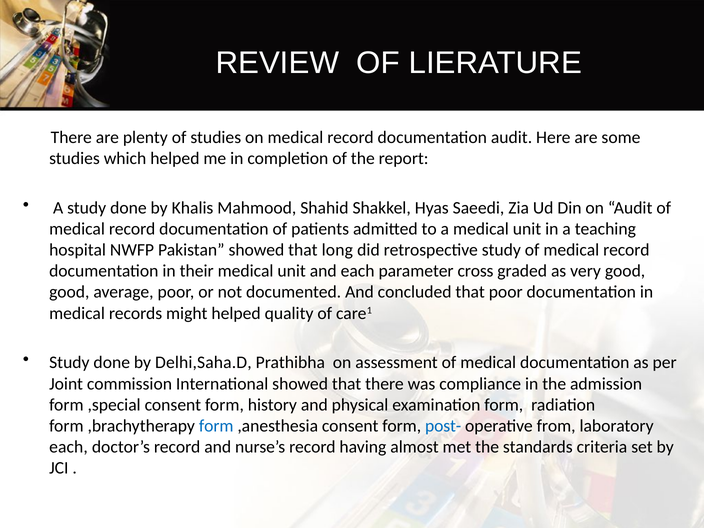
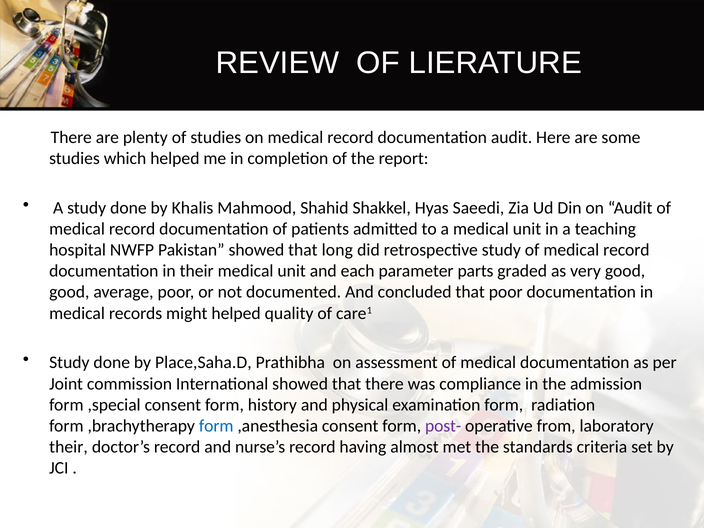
cross: cross -> parts
Delhi,Saha.D: Delhi,Saha.D -> Place,Saha.D
post- colour: blue -> purple
each at (69, 447): each -> their
